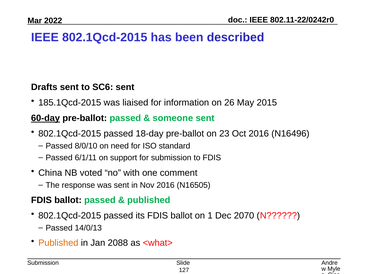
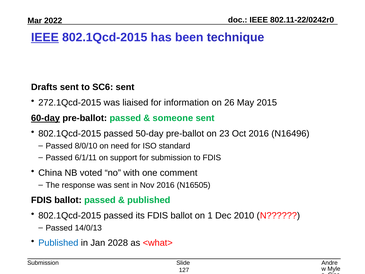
IEEE at (45, 37) underline: none -> present
described: described -> technique
185.1Qcd-2015: 185.1Qcd-2015 -> 272.1Qcd-2015
18-day: 18-day -> 50-day
2070: 2070 -> 2010
Published at (58, 243) colour: orange -> blue
2088: 2088 -> 2028
